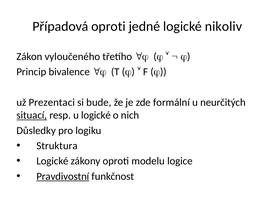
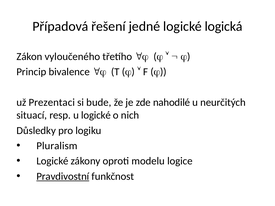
Případová oproti: oproti -> řešení
nikoliv: nikoliv -> logická
formální: formální -> nahodilé
situací underline: present -> none
Struktura: Struktura -> Pluralism
